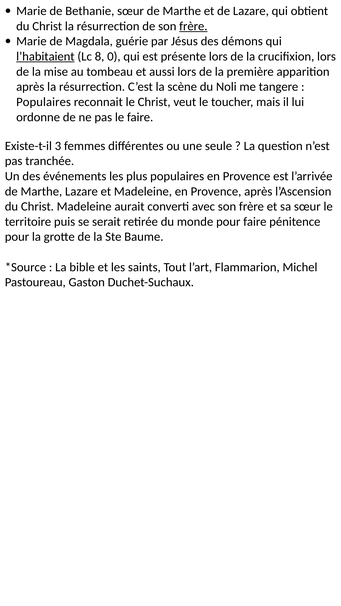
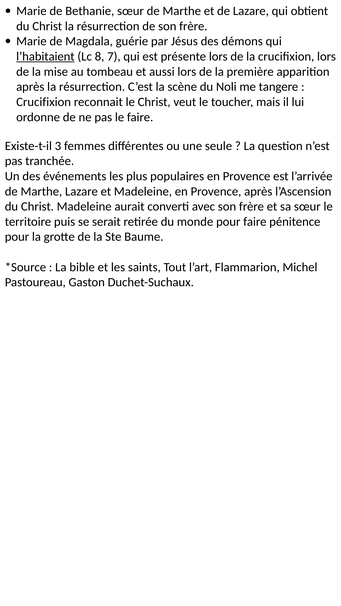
frère at (193, 26) underline: present -> none
0: 0 -> 7
Populaires at (44, 102): Populaires -> Crucifixion
